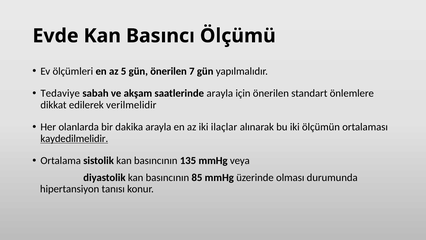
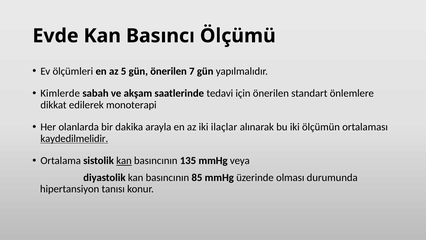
Tedaviye: Tedaviye -> Kimlerde
saatlerinde arayla: arayla -> tedavi
verilmelidir: verilmelidir -> monoterapi
kan at (124, 161) underline: none -> present
